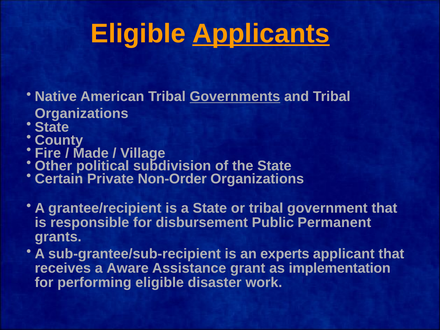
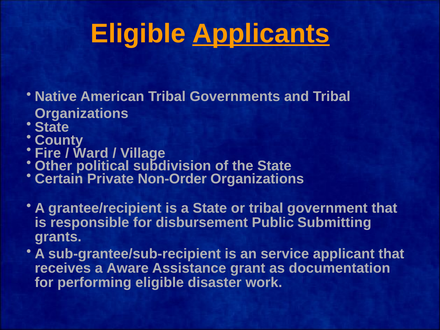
Governments underline: present -> none
Made: Made -> Ward
Permanent: Permanent -> Submitting
experts: experts -> service
implementation: implementation -> documentation
